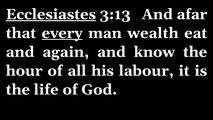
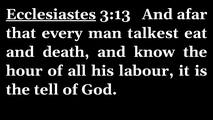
every underline: present -> none
wealth: wealth -> talkest
again: again -> death
life: life -> tell
